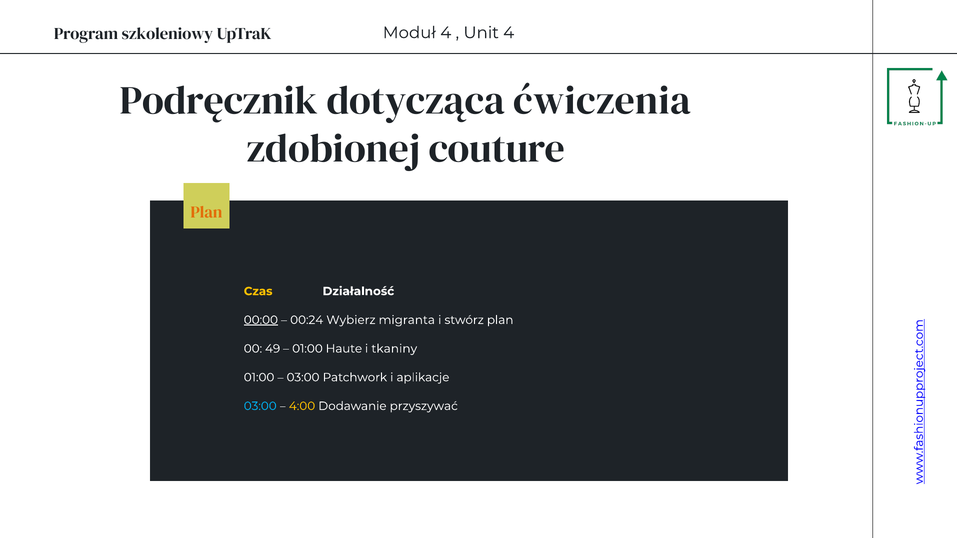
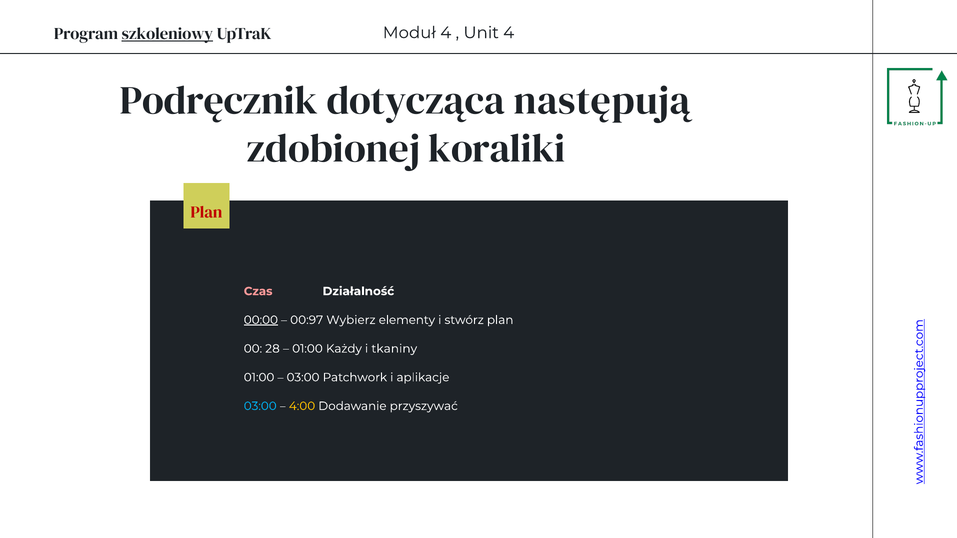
szkoleniowy underline: none -> present
ćwiczenia: ćwiczenia -> następują
couture: couture -> koraliki
Plan at (206, 212) colour: orange -> red
Czas colour: yellow -> pink
00:24: 00:24 -> 00:97
migranta: migranta -> elementy
49: 49 -> 28
Haute: Haute -> Każdy
